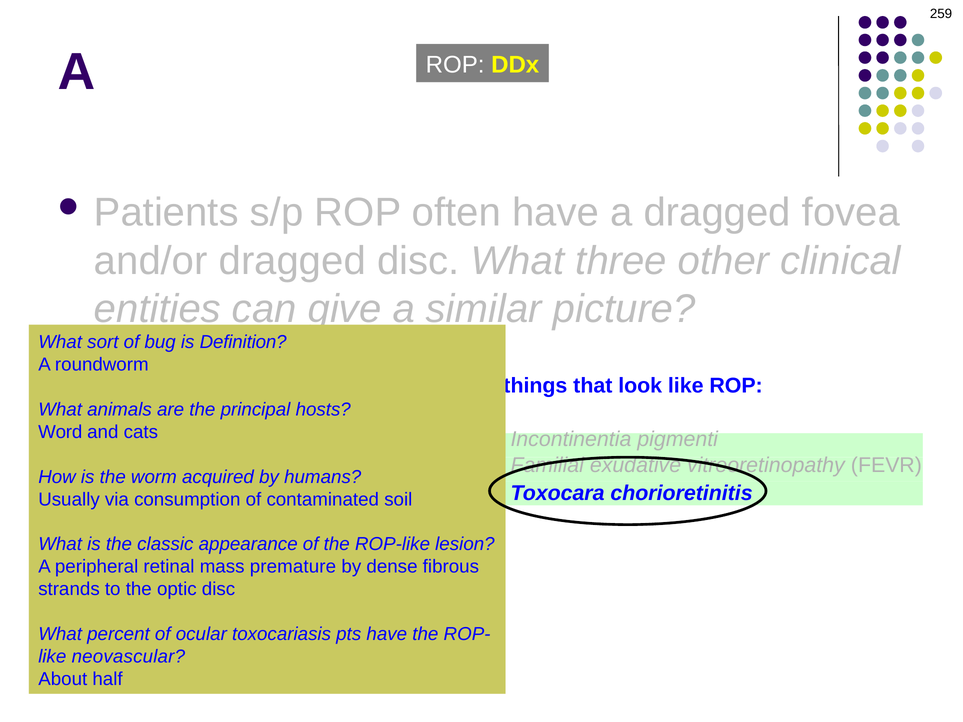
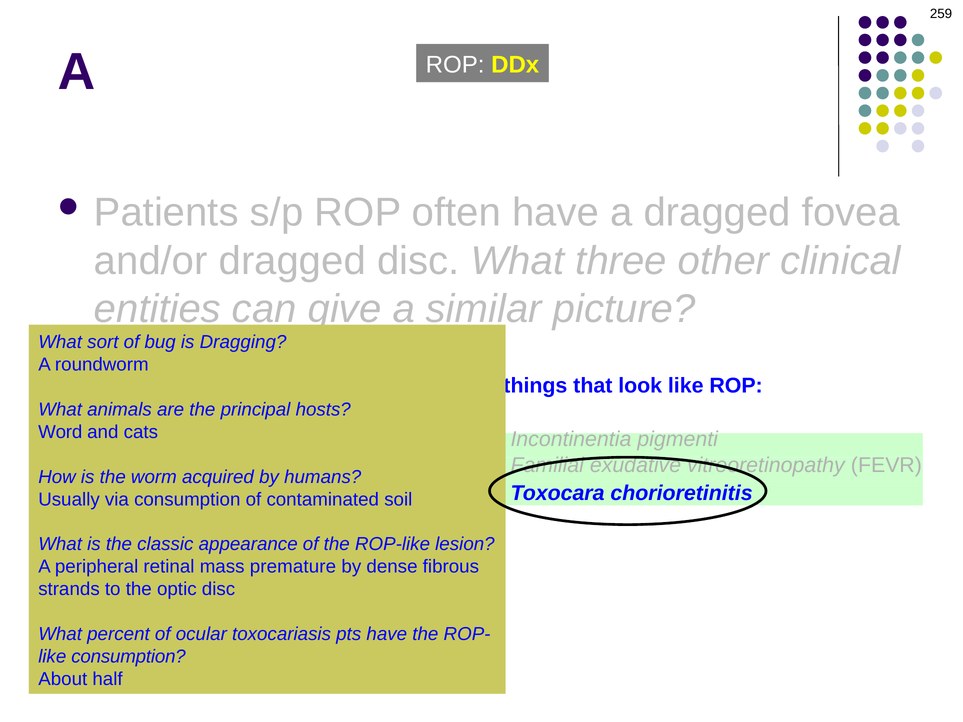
Definition: Definition -> Dragging
like neovascular: neovascular -> consumption
